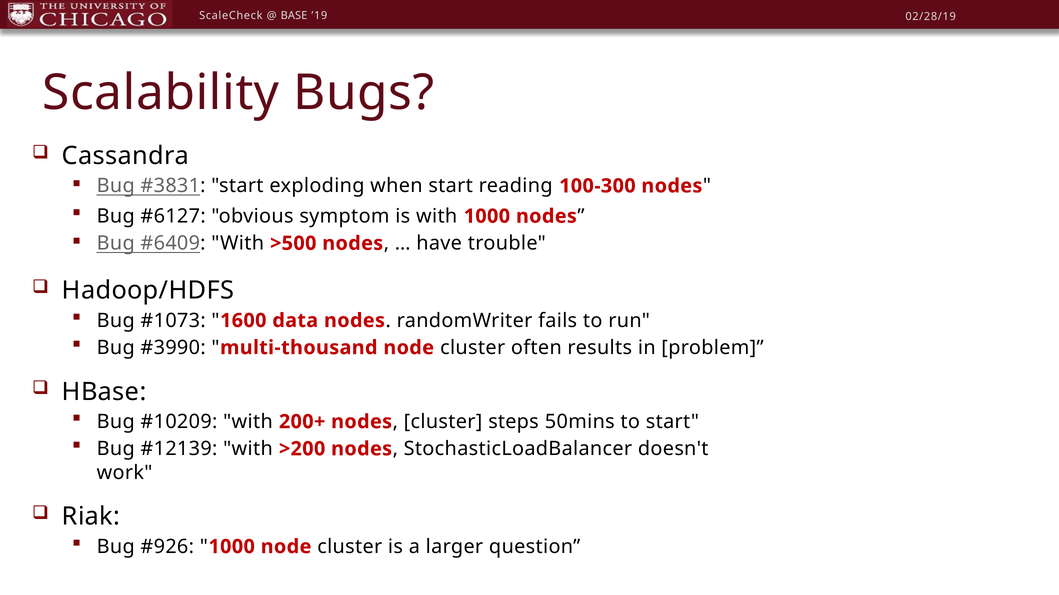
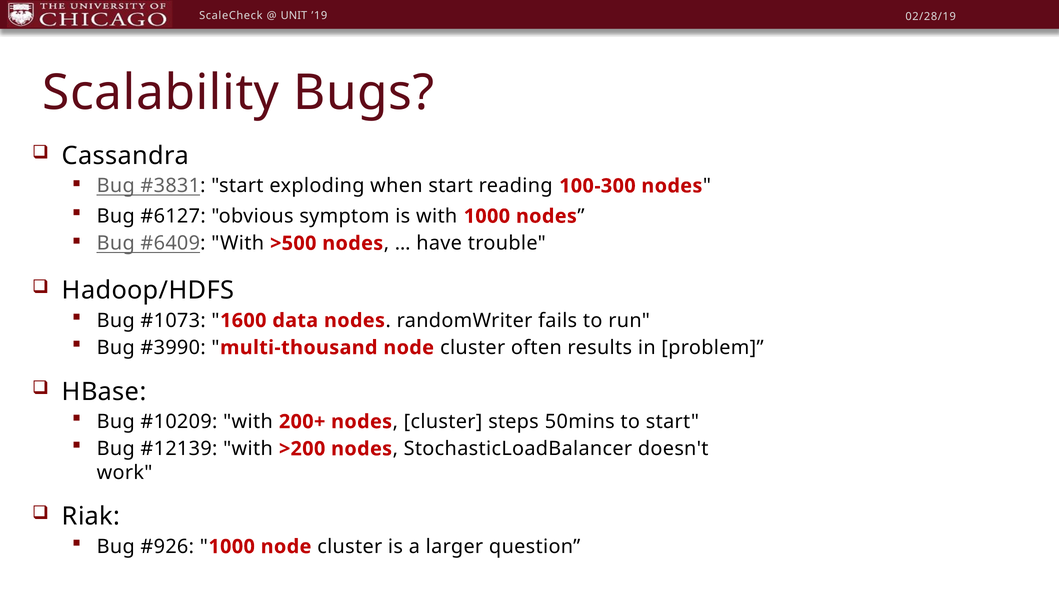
BASE: BASE -> UNIT
